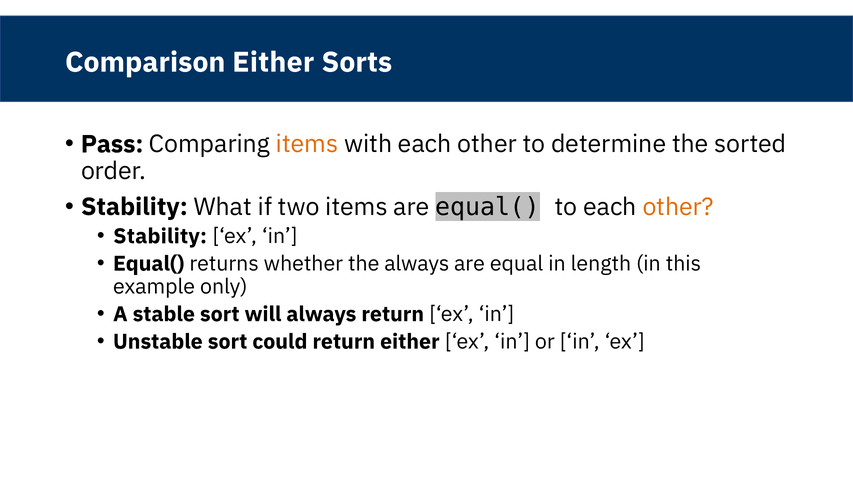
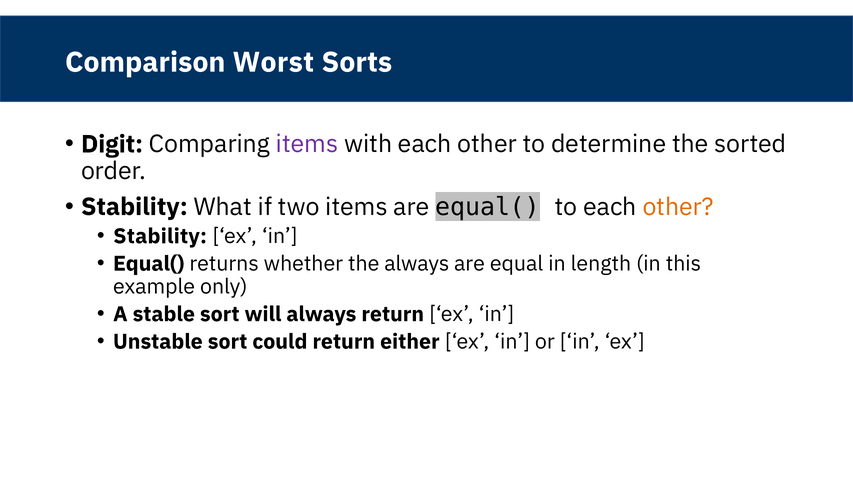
Comparison Either: Either -> Worst
Pass: Pass -> Digit
items at (307, 144) colour: orange -> purple
